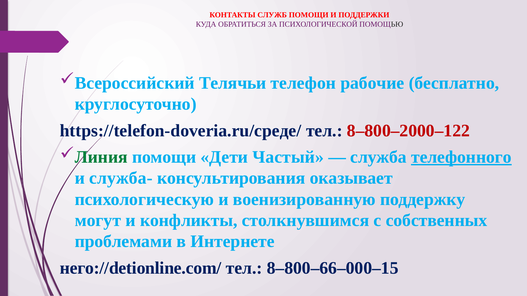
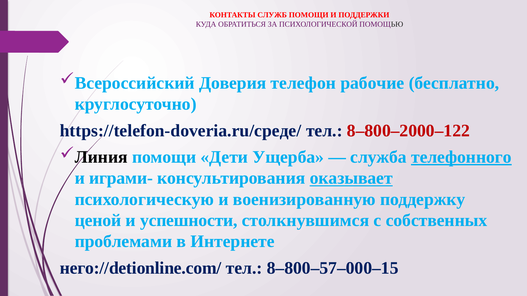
Телячьи: Телячьи -> Доверия
Линия colour: green -> black
Частый: Частый -> Ущерба
служба-: служба- -> играми-
оказывает underline: none -> present
могут: могут -> ценой
конфликты: конфликты -> успешности
8–800–66–000–15: 8–800–66–000–15 -> 8–800–57–000–15
